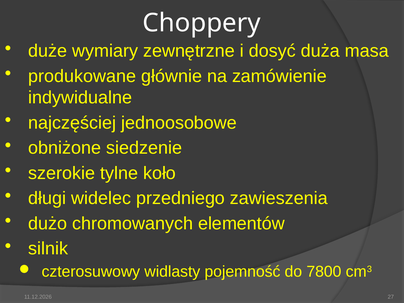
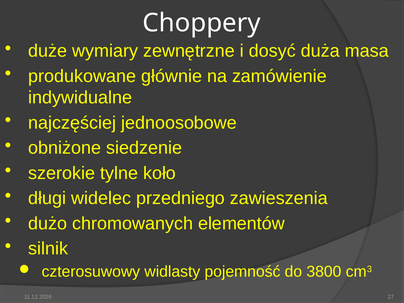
7800: 7800 -> 3800
